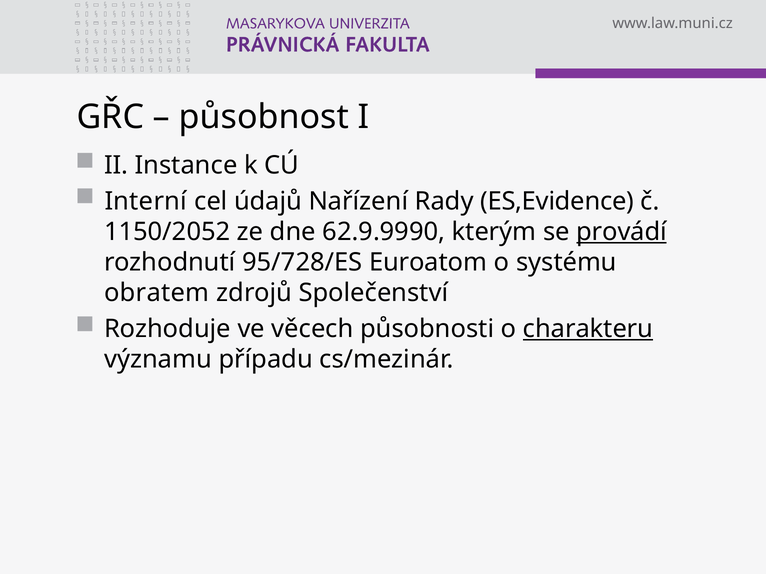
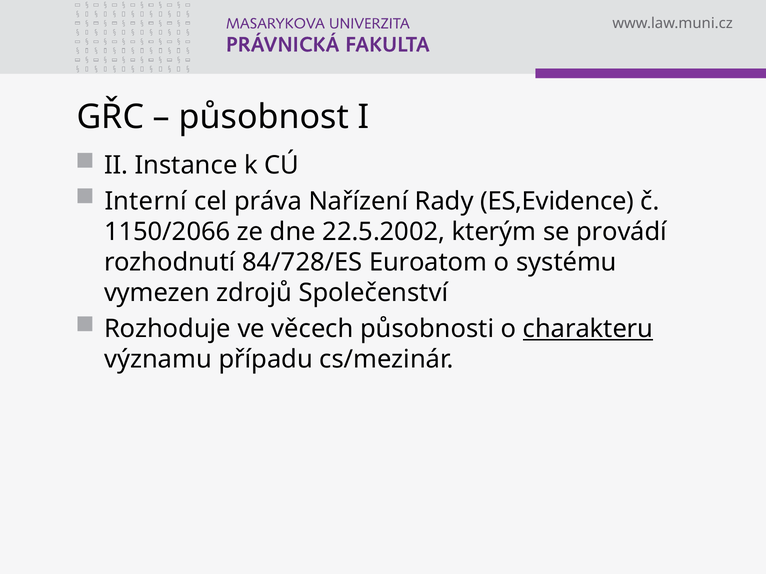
údajů: údajů -> práva
1150/2052: 1150/2052 -> 1150/2066
62.9.9990: 62.9.9990 -> 22.5.2002
provádí underline: present -> none
95/728/ES: 95/728/ES -> 84/728/ES
obratem: obratem -> vymezen
